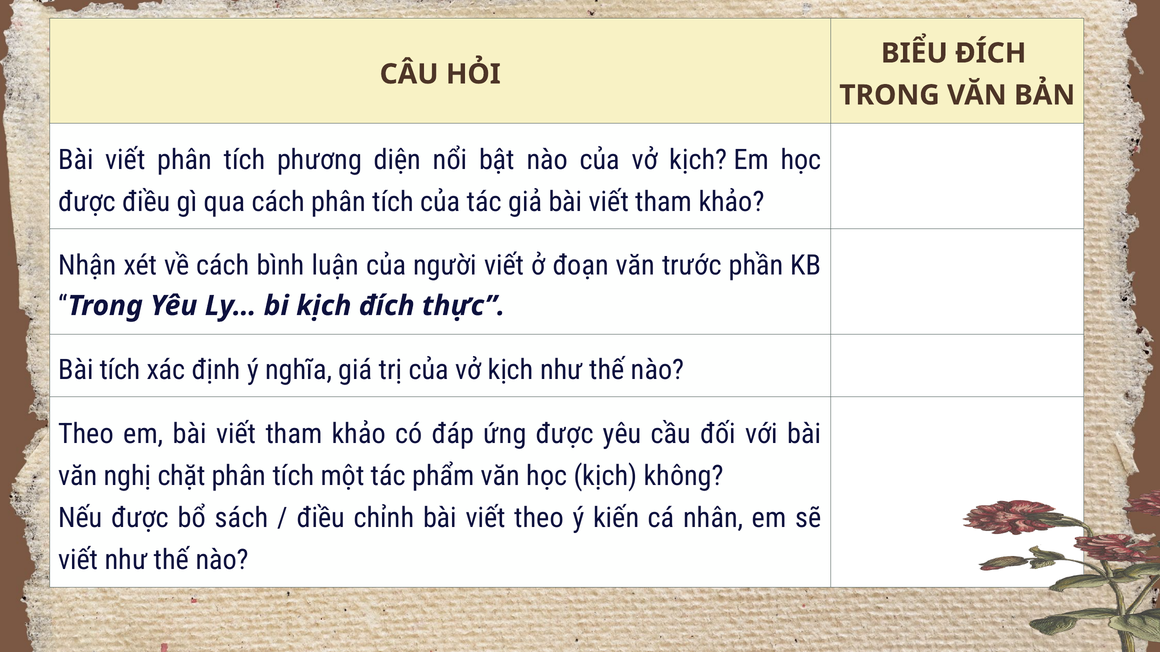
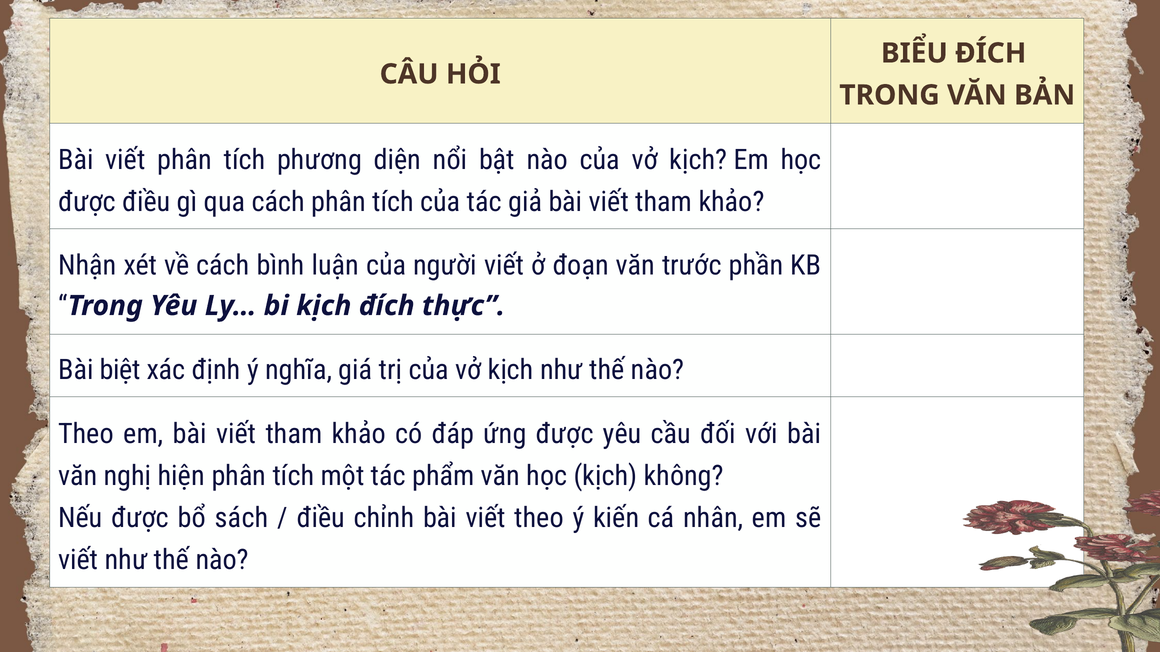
Bài tích: tích -> biệt
chặt: chặt -> hiện
